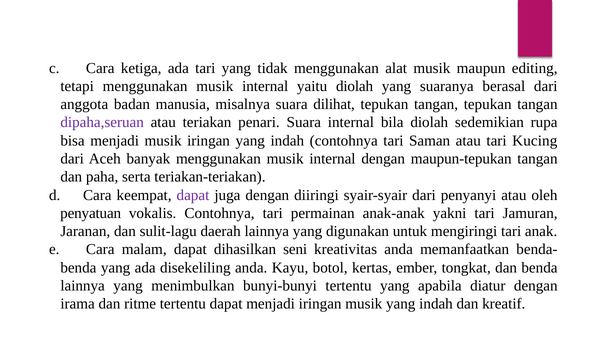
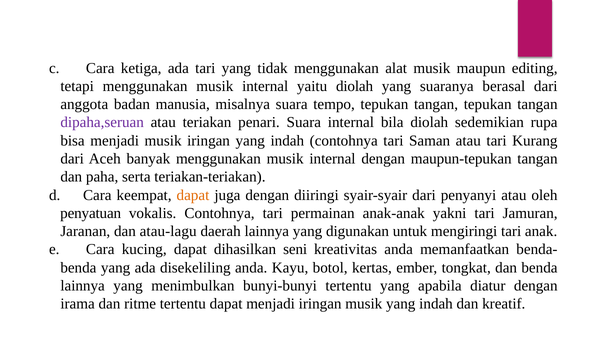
dilihat: dilihat -> tempo
Kucing: Kucing -> Kurang
dapat at (193, 195) colour: purple -> orange
sulit-lagu: sulit-lagu -> atau-lagu
malam: malam -> kucing
